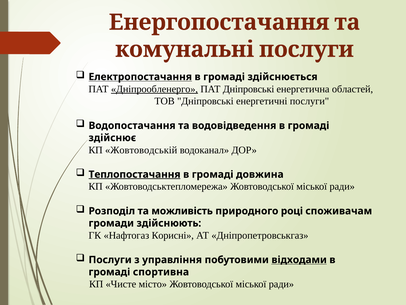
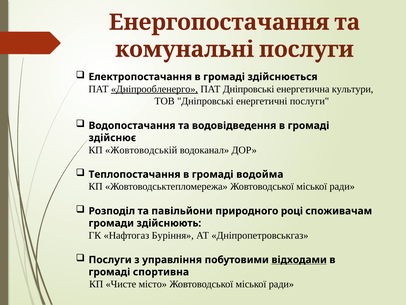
Електропостачання underline: present -> none
областей: областей -> культури
Теплопостачання underline: present -> none
довжина: довжина -> водойма
можливість: можливість -> павільйони
Корисні: Корисні -> Буріння
